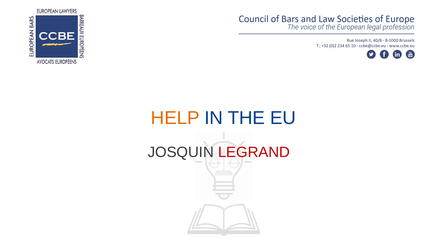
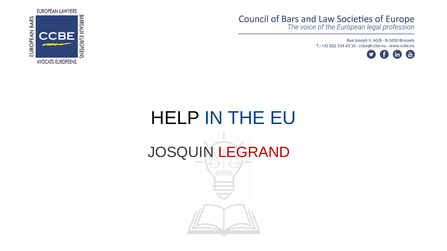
HELP colour: orange -> black
